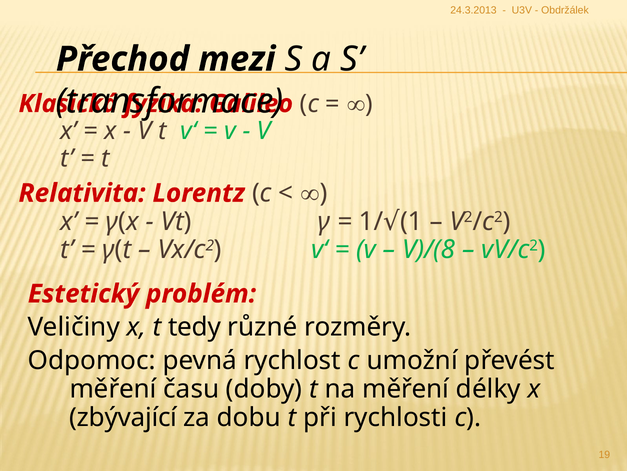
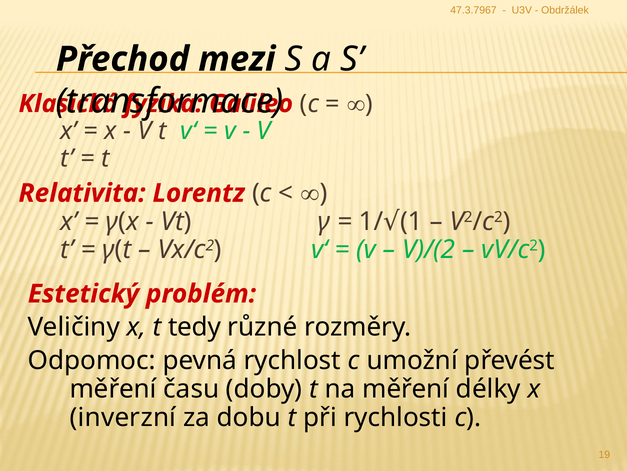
24.3.2013: 24.3.2013 -> 47.3.7967
V)/(8: V)/(8 -> V)/(2
zbývající: zbývající -> inverzní
